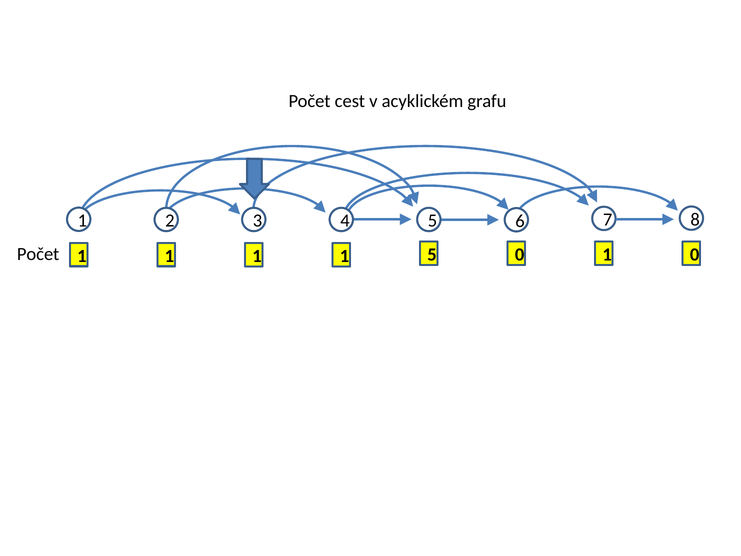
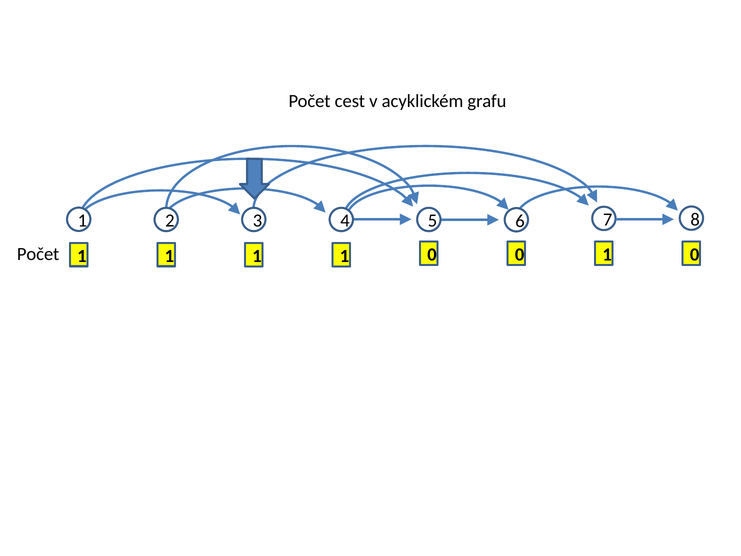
1 1 5: 5 -> 0
